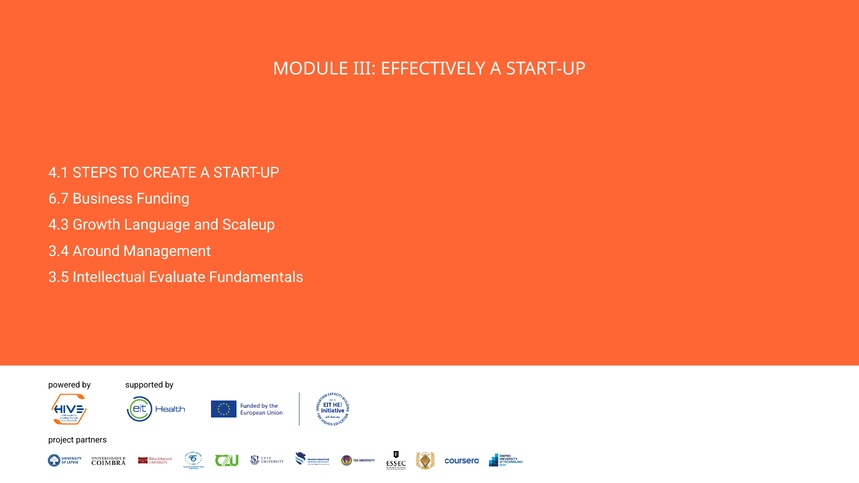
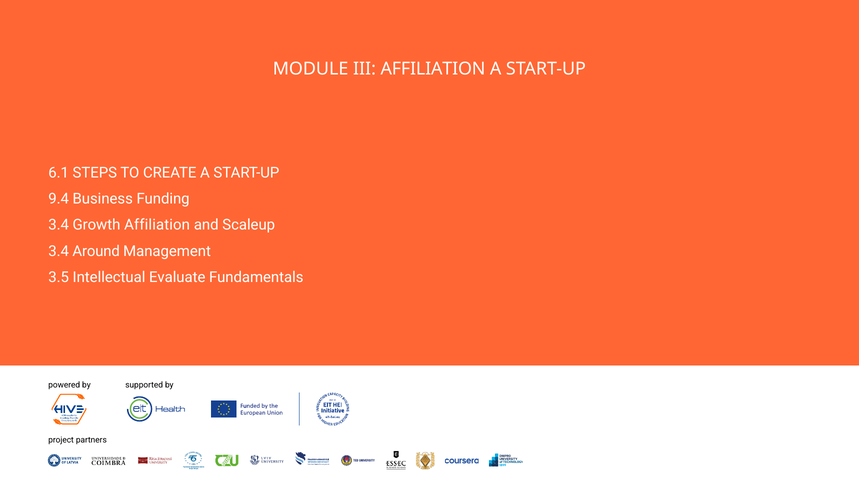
III EFFECTIVELY: EFFECTIVELY -> AFFILIATION
4.1: 4.1 -> 6.1
6.7: 6.7 -> 9.4
4.3 at (59, 225): 4.3 -> 3.4
Growth Language: Language -> Affiliation
